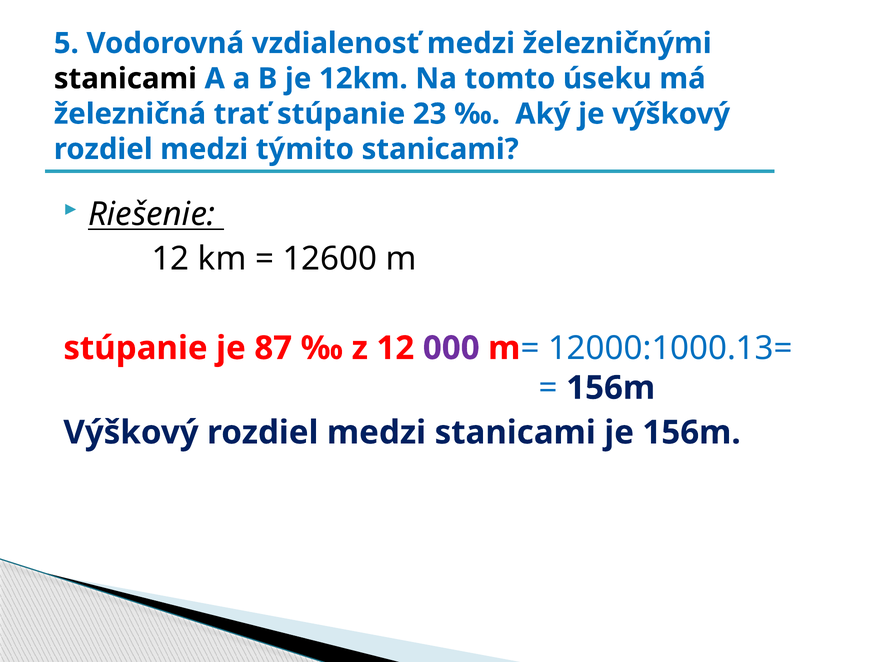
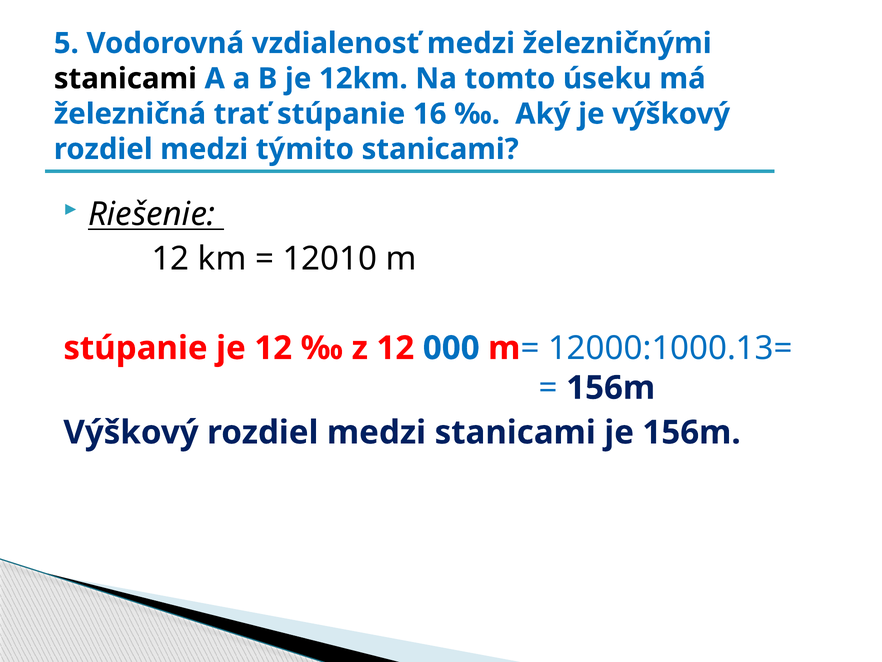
23: 23 -> 16
12600: 12600 -> 12010
je 87: 87 -> 12
000 colour: purple -> blue
